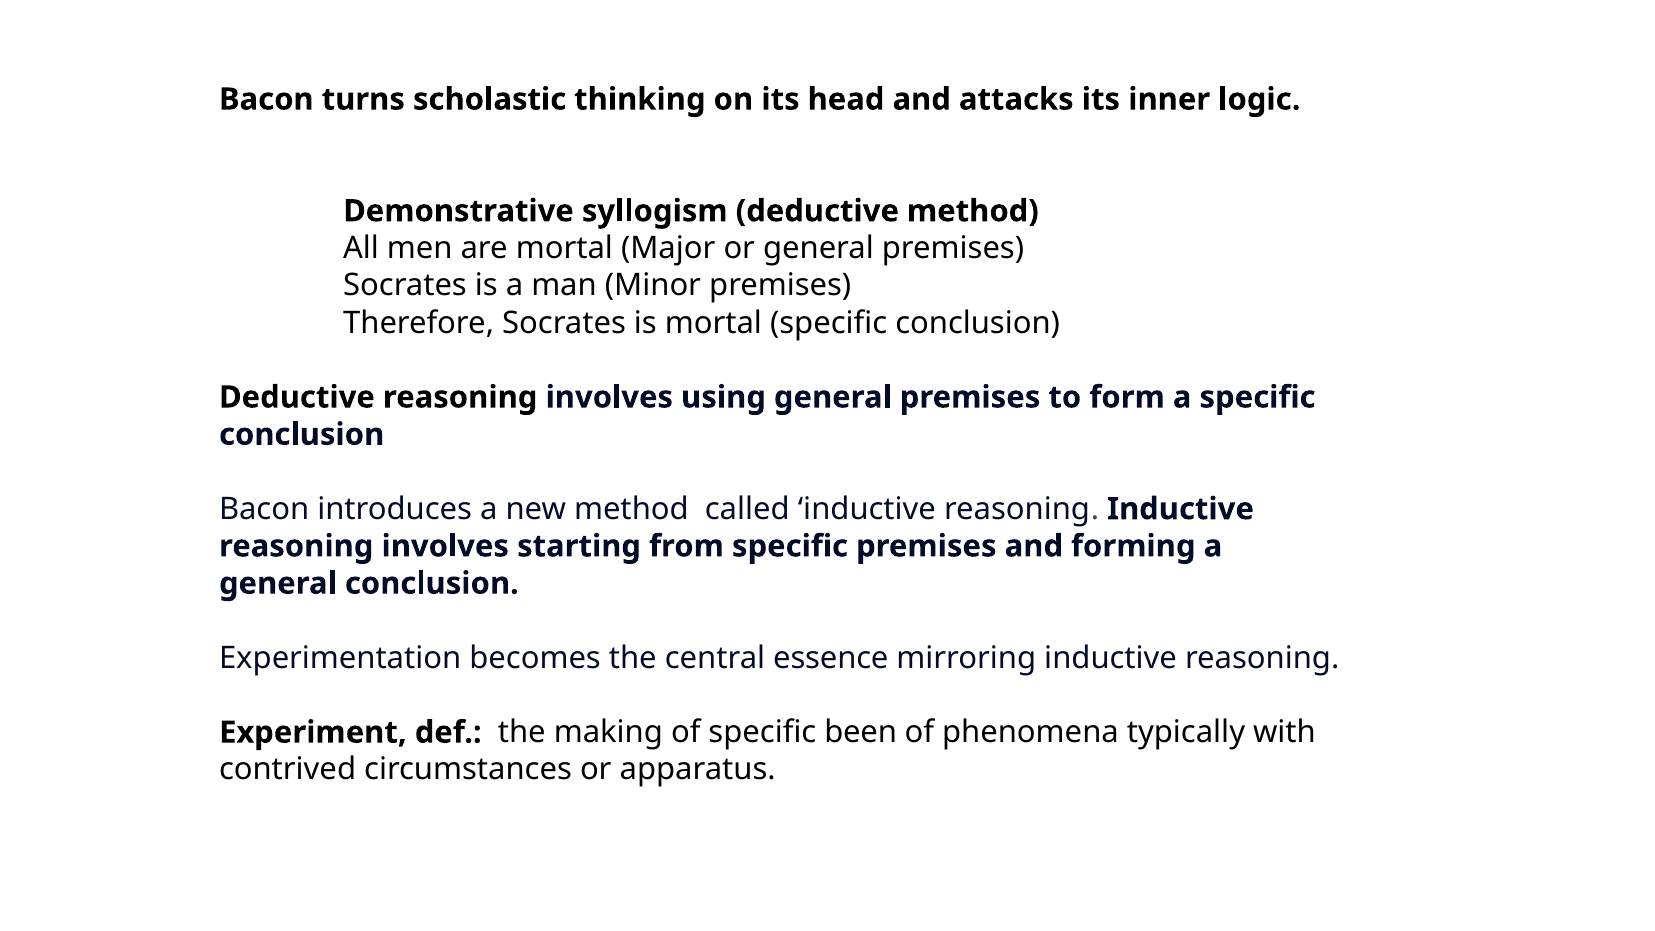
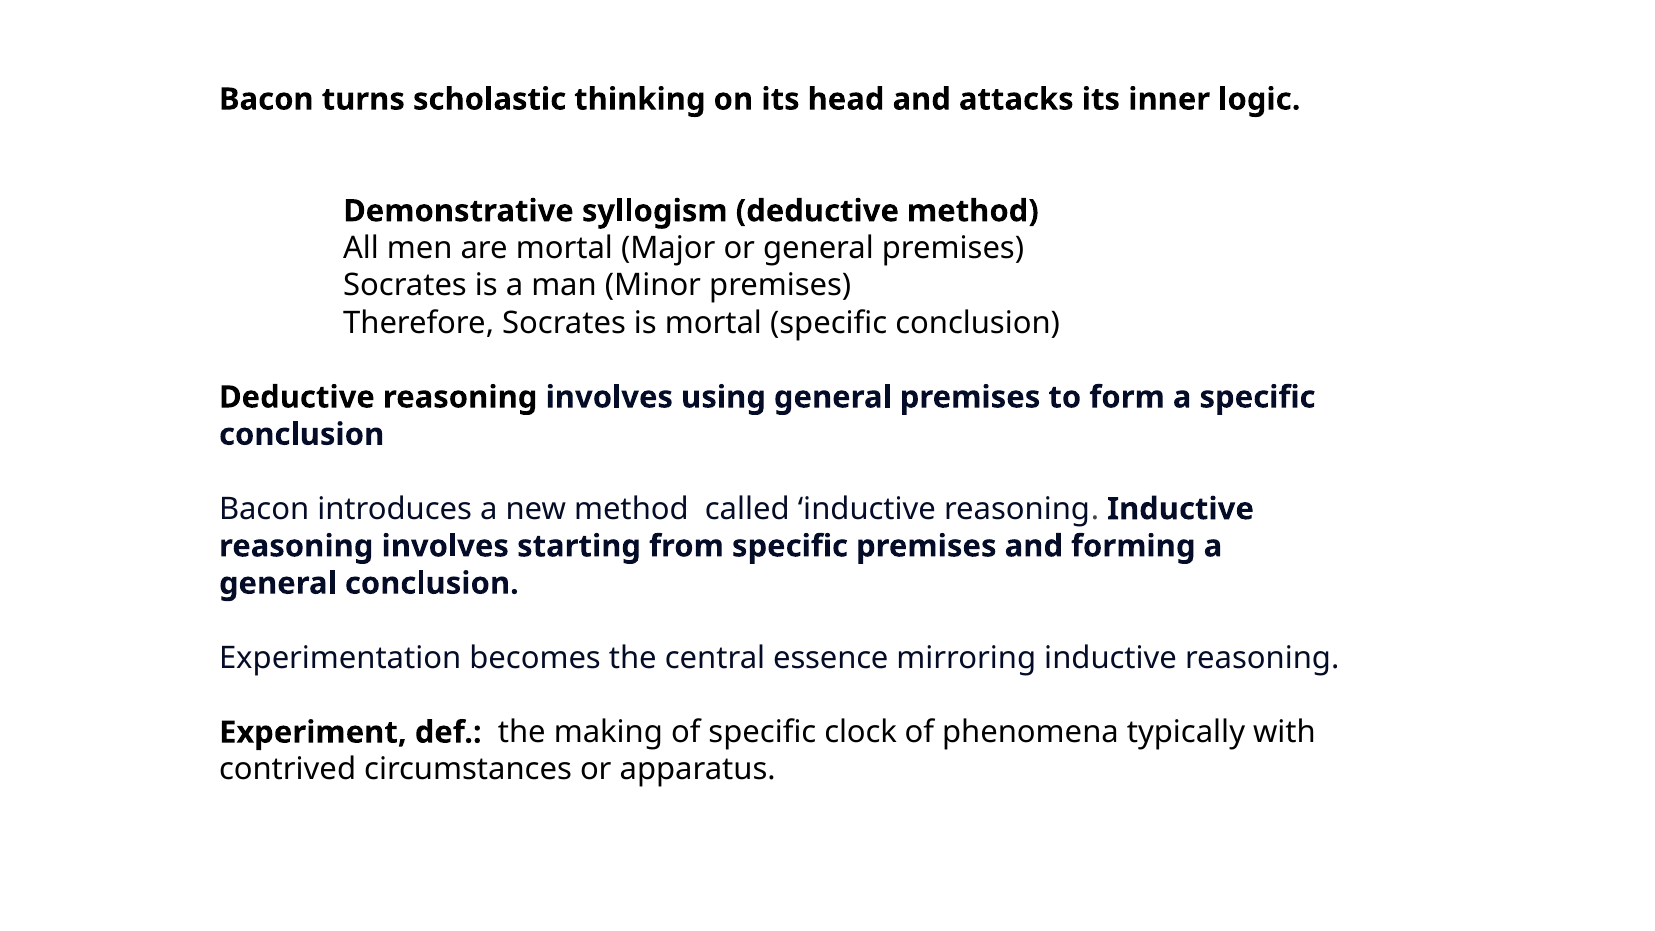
been: been -> clock
